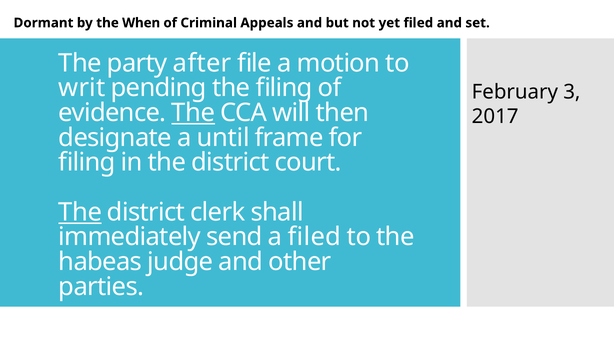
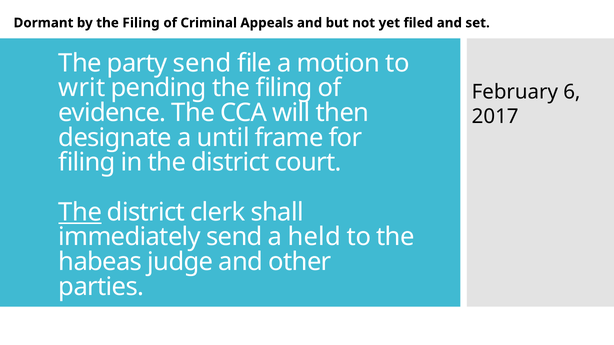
by the When: When -> Filing
party after: after -> send
3: 3 -> 6
The at (193, 113) underline: present -> none
a filed: filed -> held
